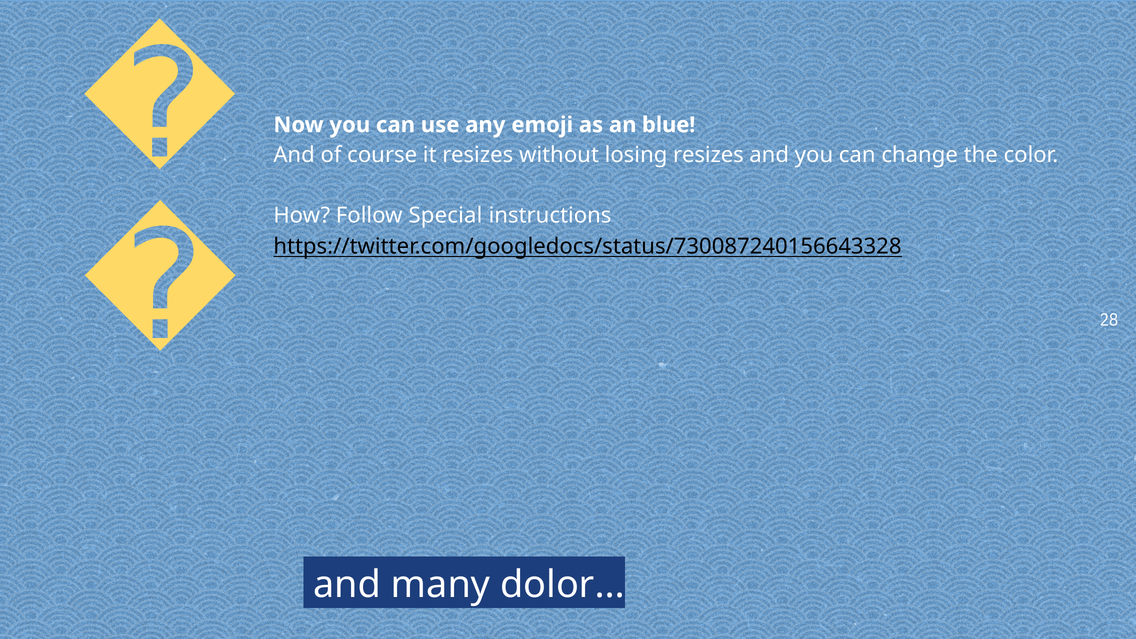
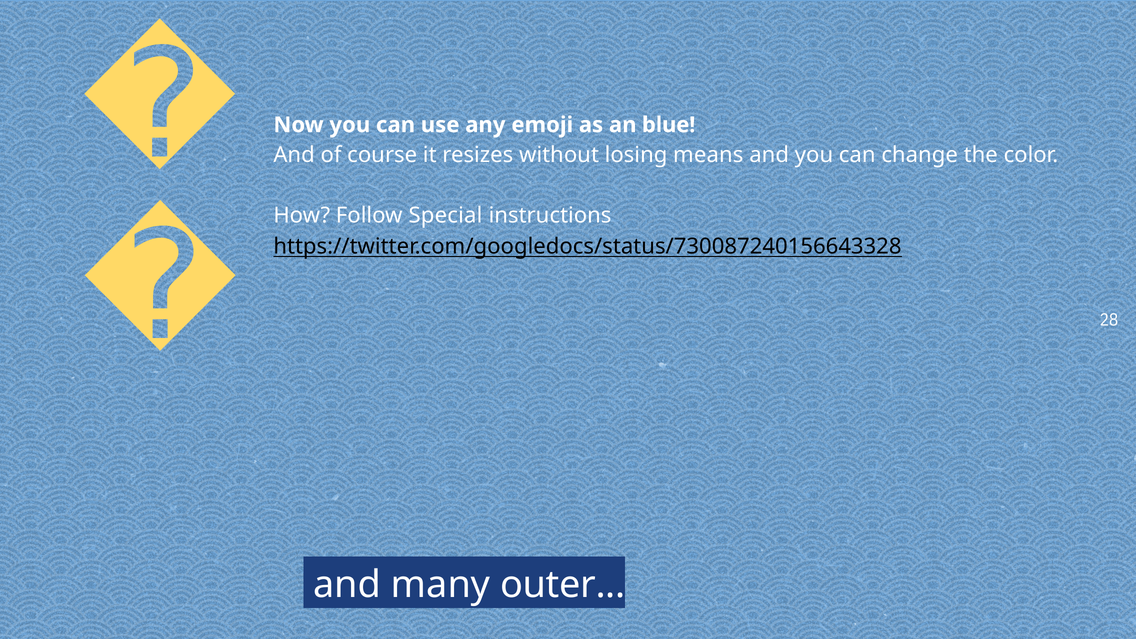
losing resizes: resizes -> means
dolor: dolor -> outer
